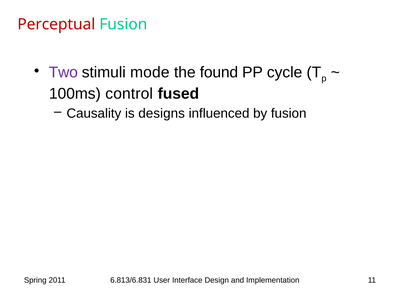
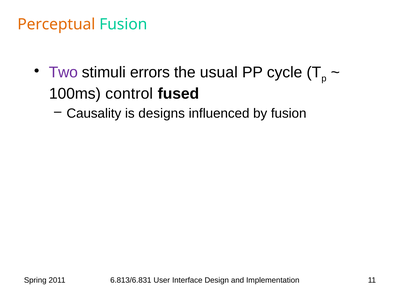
Perceptual colour: red -> orange
mode: mode -> errors
found: found -> usual
